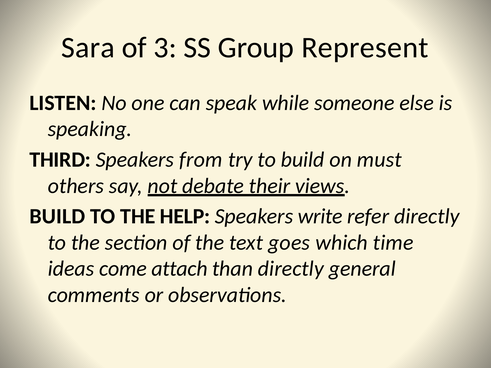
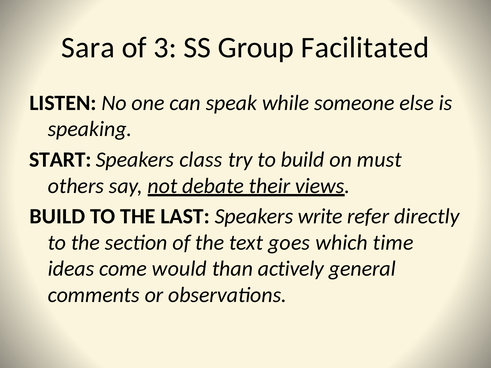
Represent: Represent -> Facilitated
THIRD: THIRD -> START
from: from -> class
HELP: HELP -> LAST
attach: attach -> would
than directly: directly -> actively
